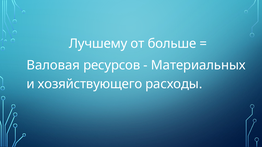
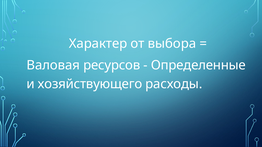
Лучшему: Лучшему -> Характер
больше: больше -> выбора
Материальных: Материальных -> Определенные
